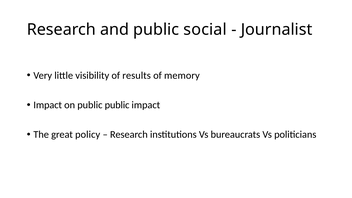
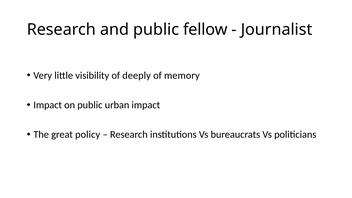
social: social -> fellow
results: results -> deeply
public public: public -> urban
